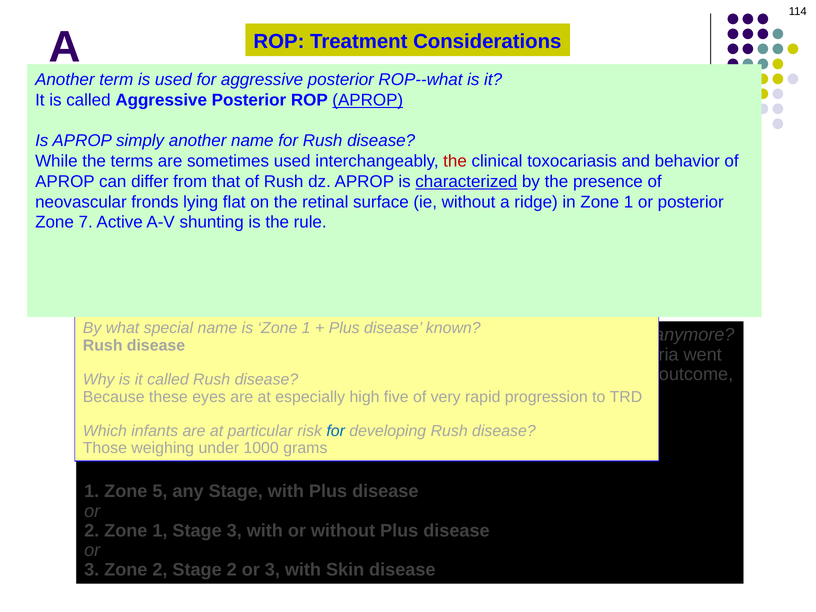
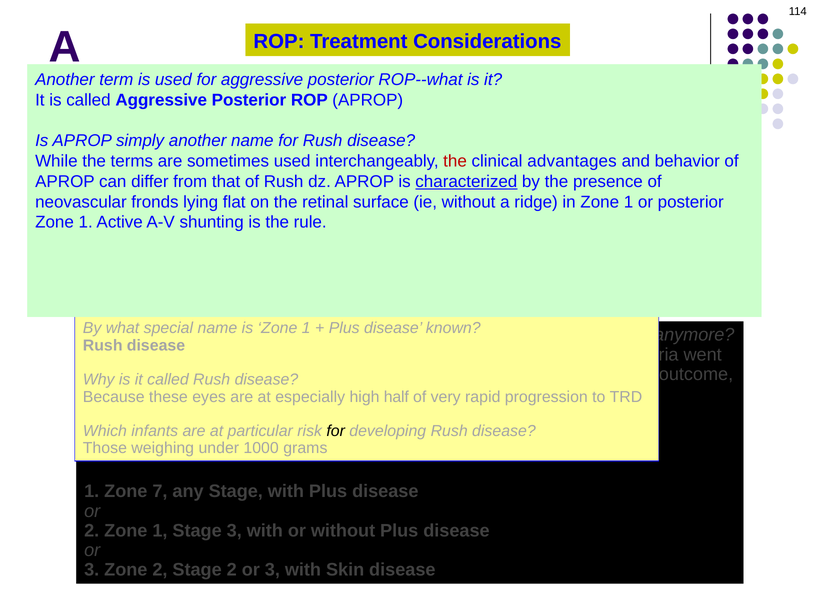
APROP at (368, 100) underline: present -> none
toxocariasis: toxocariasis -> advantages
7 at (86, 222): 7 -> 1
five: five -> half
for at (336, 431) colour: blue -> black
Zone 5: 5 -> 7
